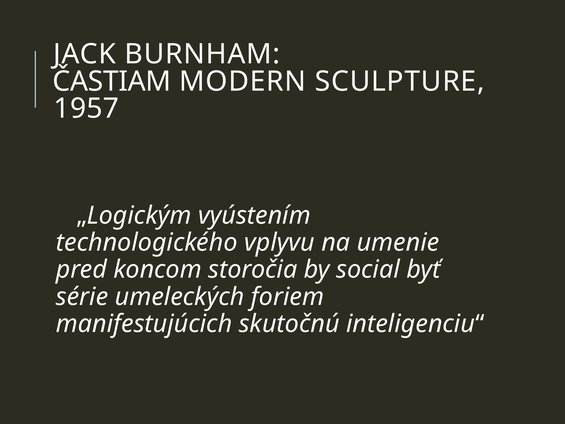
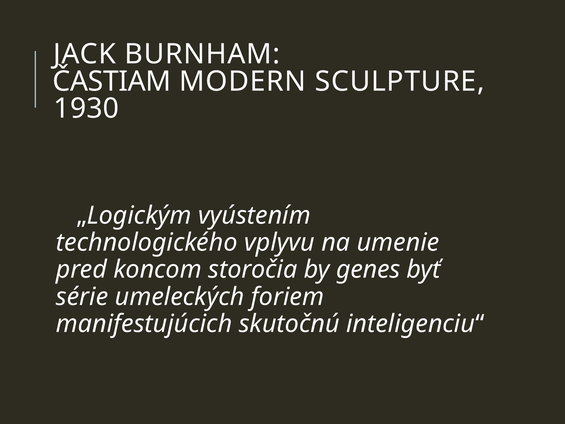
1957: 1957 -> 1930
social: social -> genes
